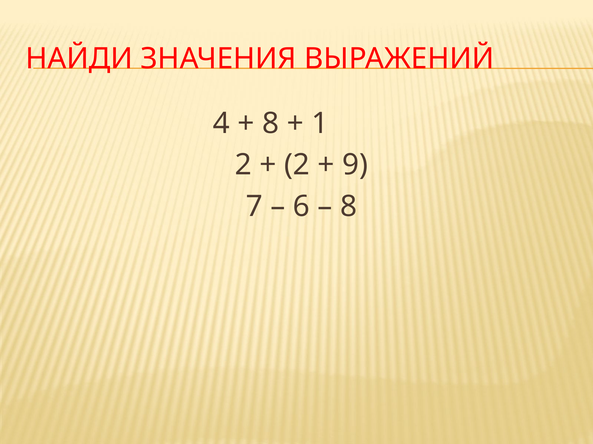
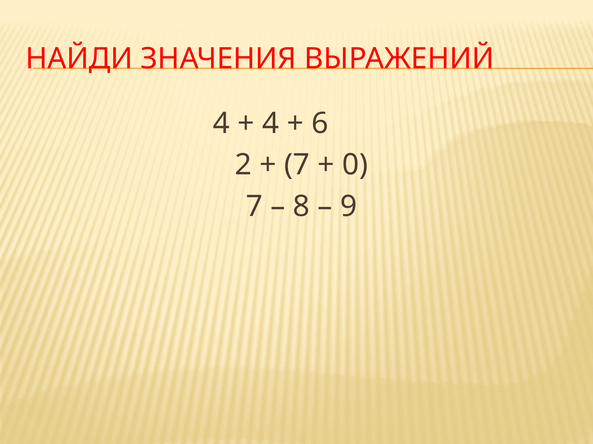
8 at (271, 124): 8 -> 4
1: 1 -> 6
2 at (297, 165): 2 -> 7
9: 9 -> 0
6: 6 -> 8
8 at (349, 207): 8 -> 9
